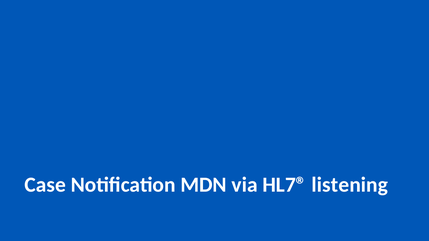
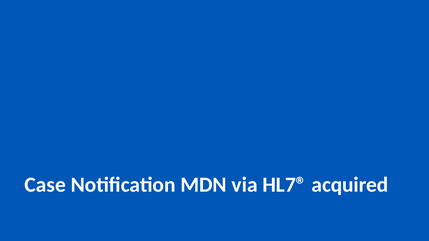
listening: listening -> acquired
